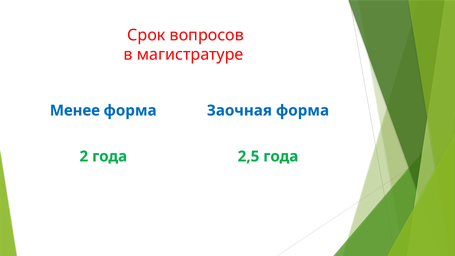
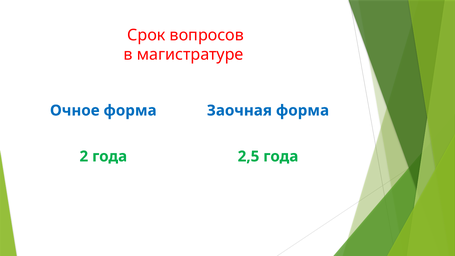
Менее: Менее -> Очное
